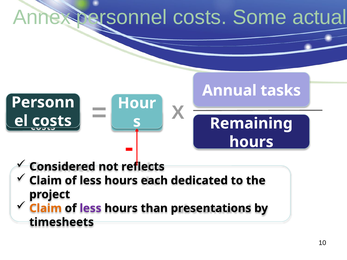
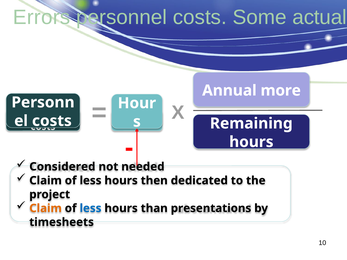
Annex: Annex -> Errors
tasks: tasks -> more
reflects: reflects -> needed
each: each -> then
less at (91, 208) colour: purple -> blue
